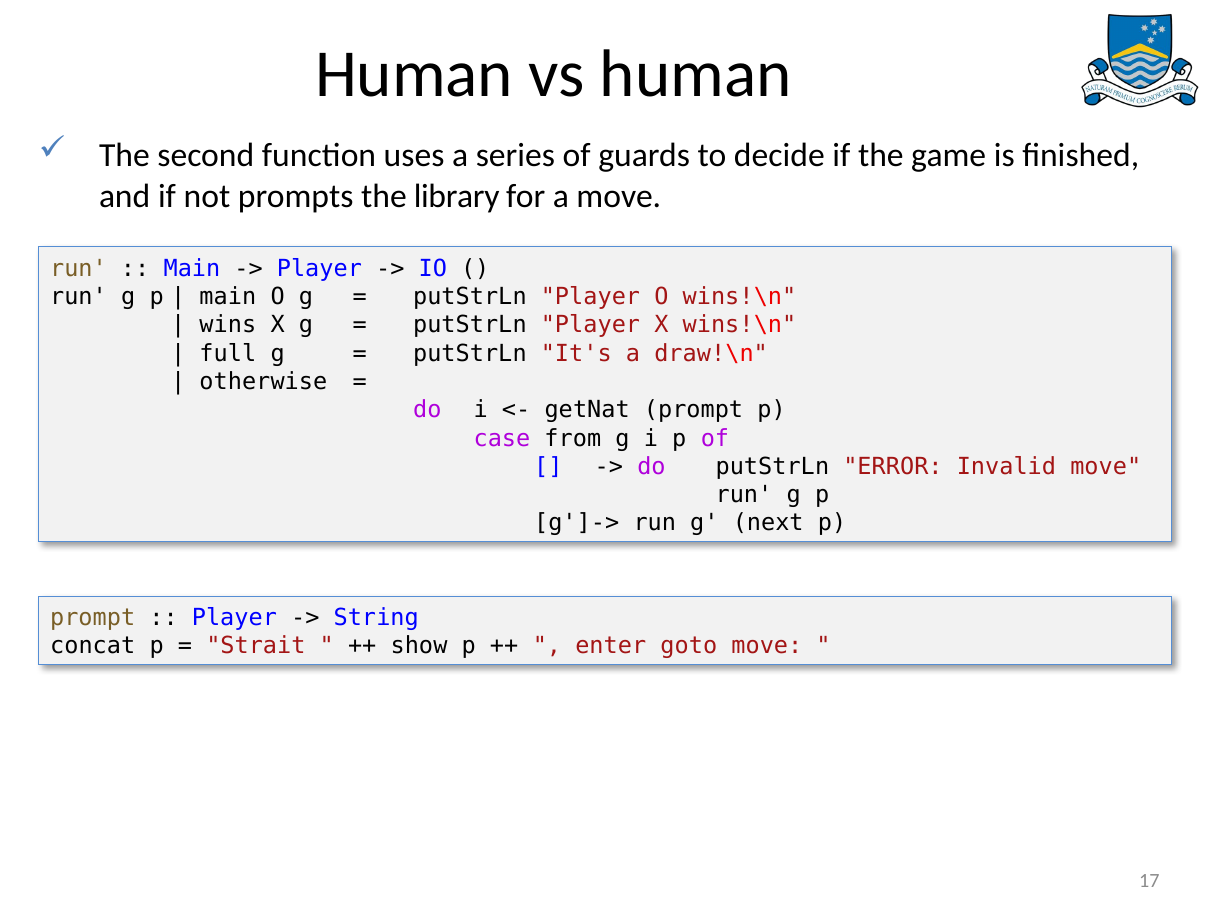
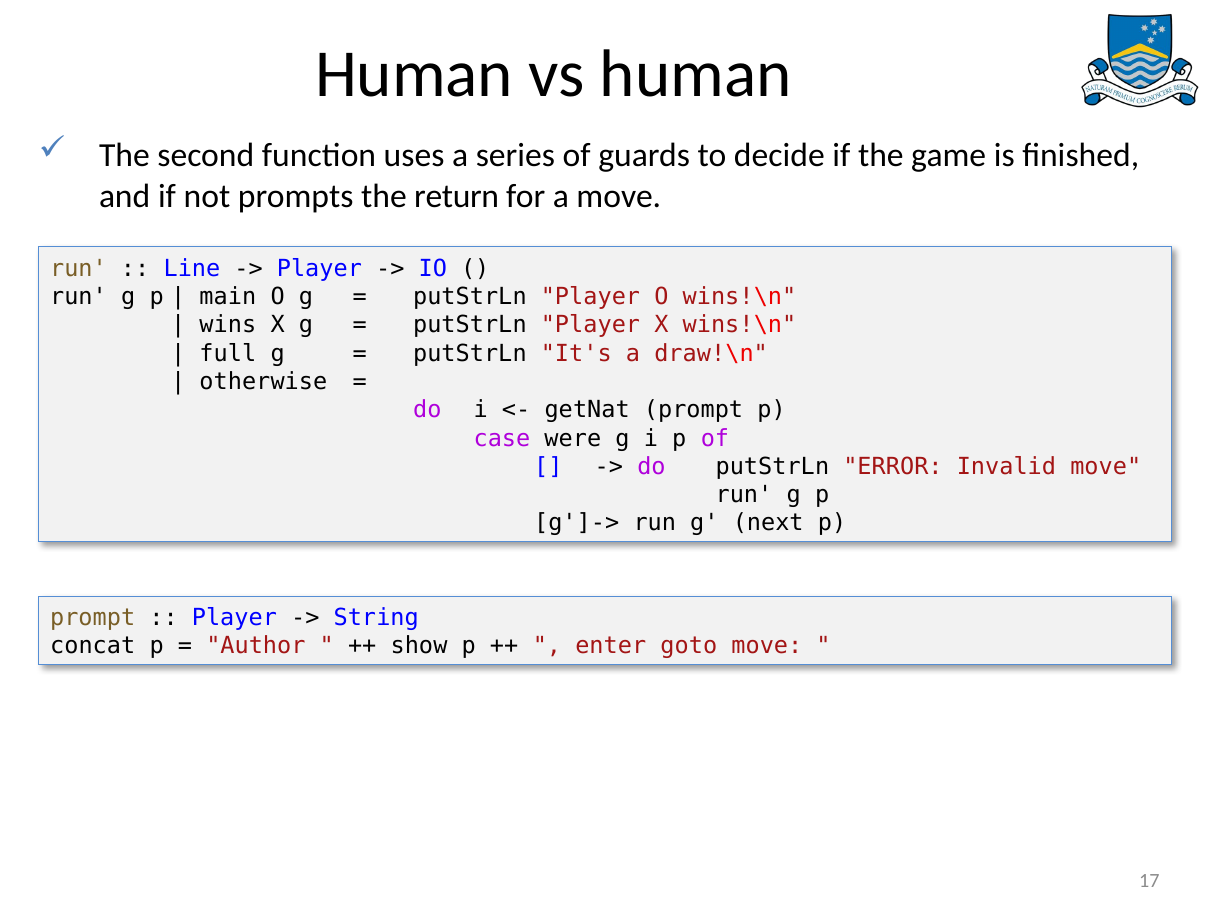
library: library -> return
Main at (192, 269): Main -> Line
from: from -> were
Strait: Strait -> Author
